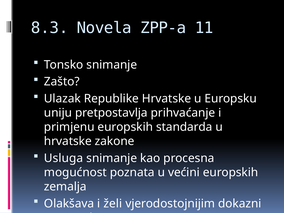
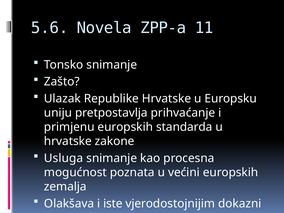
8.3: 8.3 -> 5.6
želi: želi -> iste
